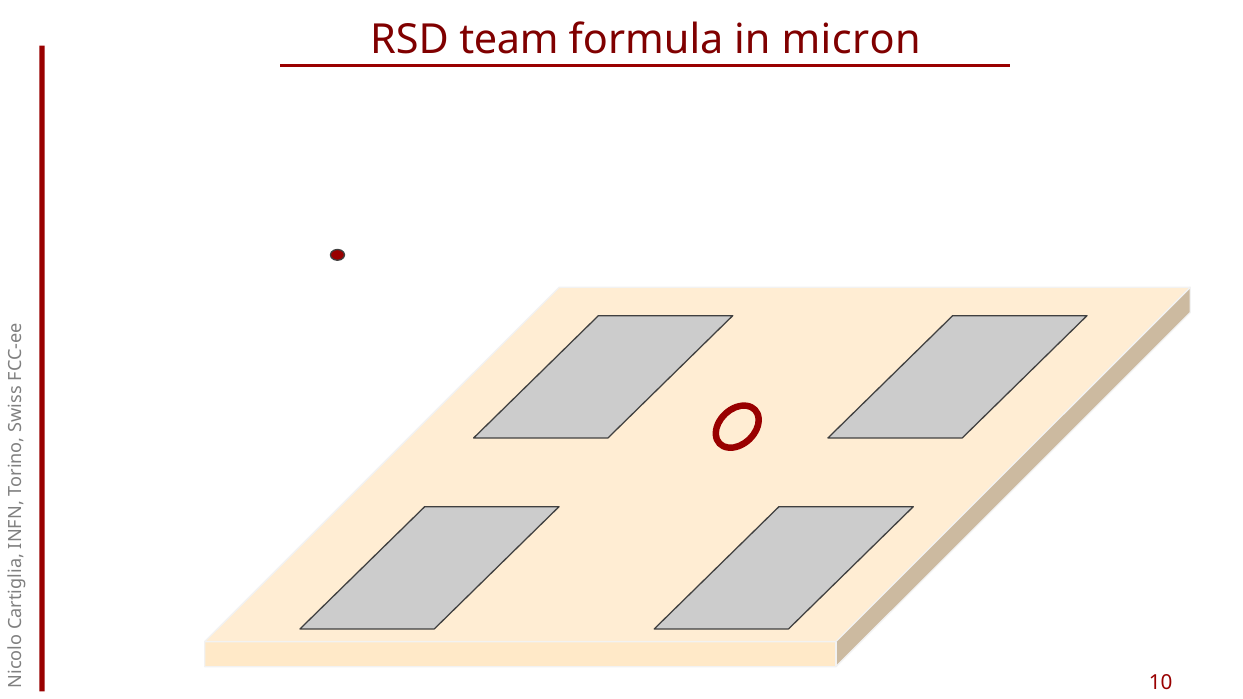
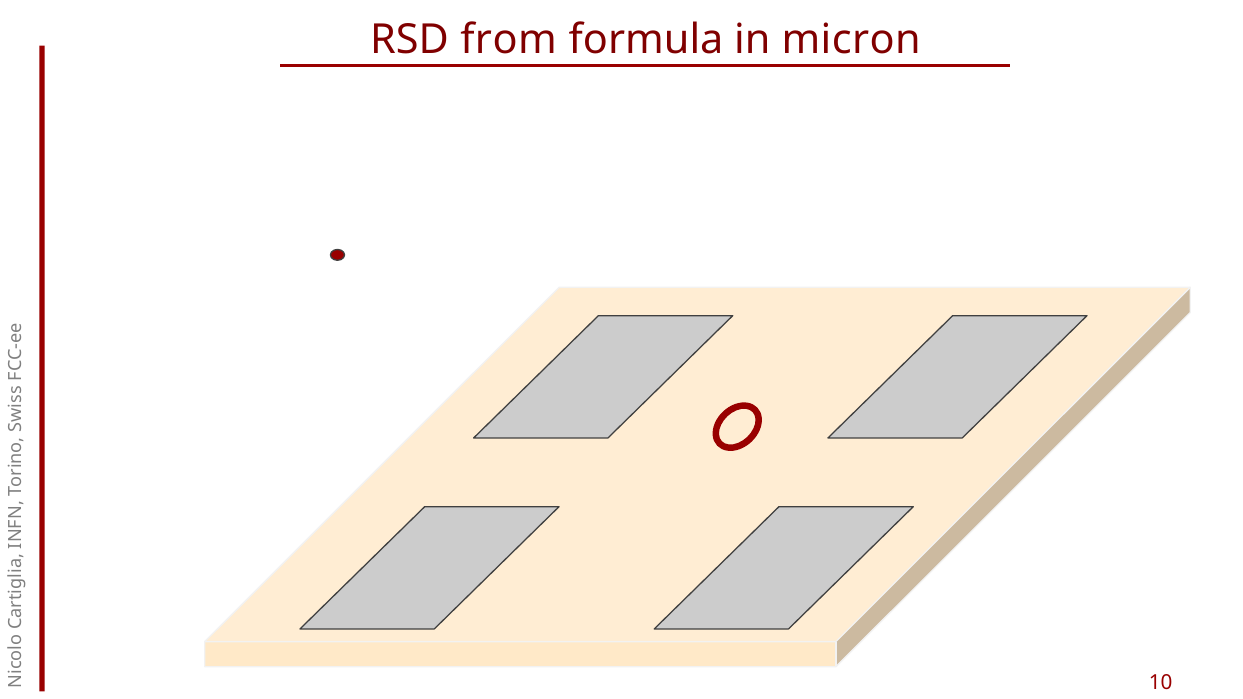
team: team -> from
